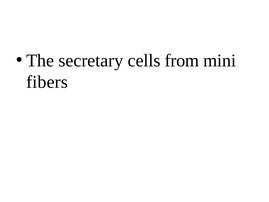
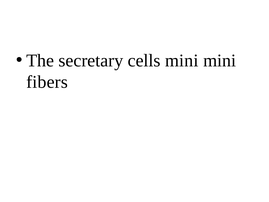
cells from: from -> mini
